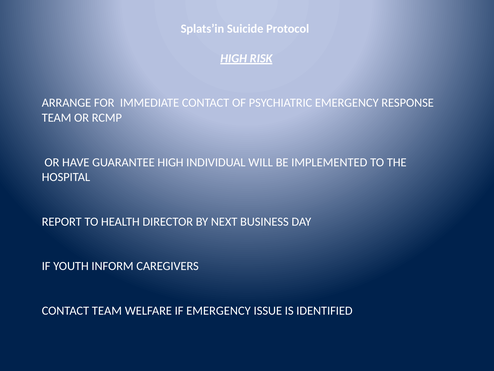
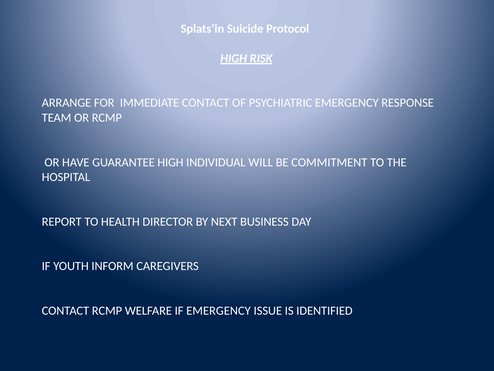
IMPLEMENTED: IMPLEMENTED -> COMMITMENT
CONTACT TEAM: TEAM -> RCMP
